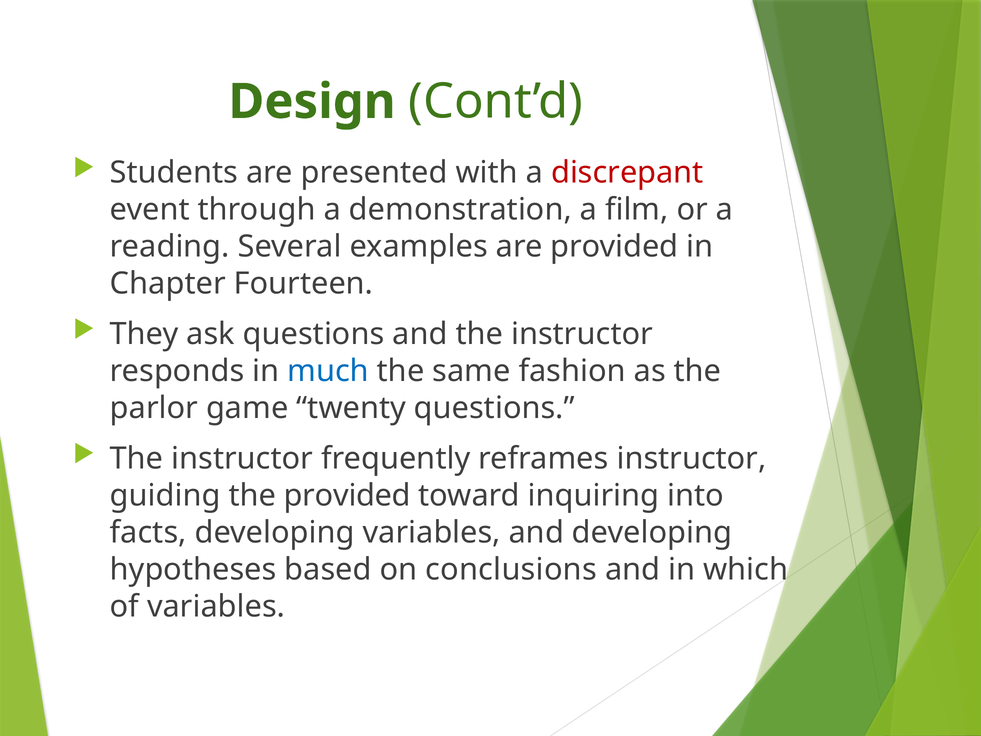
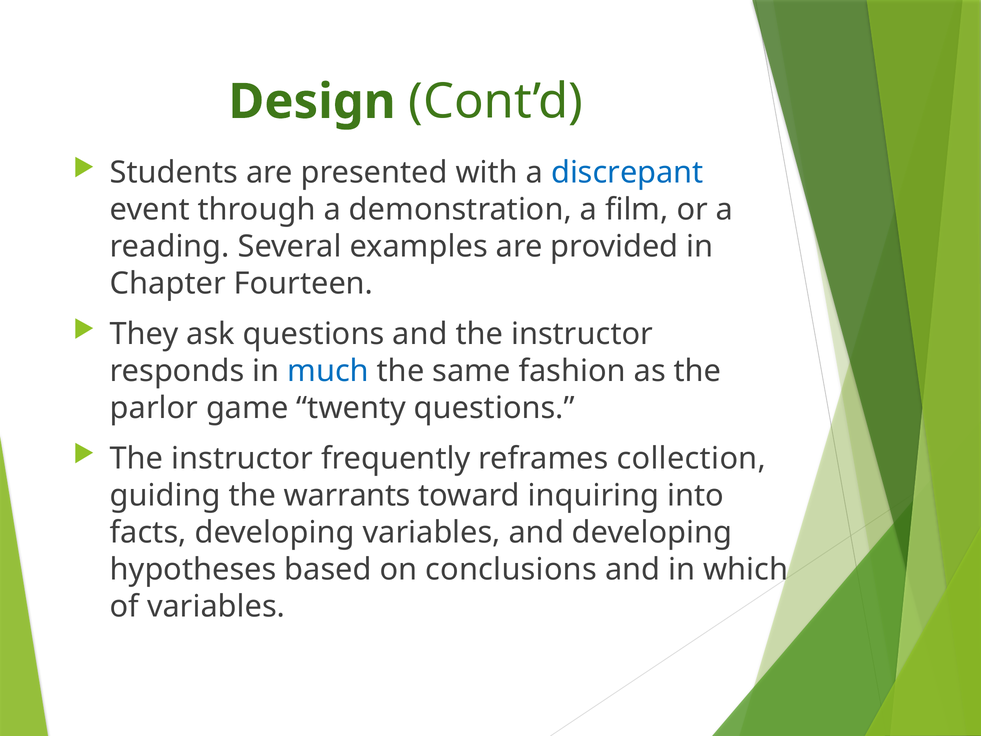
discrepant colour: red -> blue
reframes instructor: instructor -> collection
the provided: provided -> warrants
